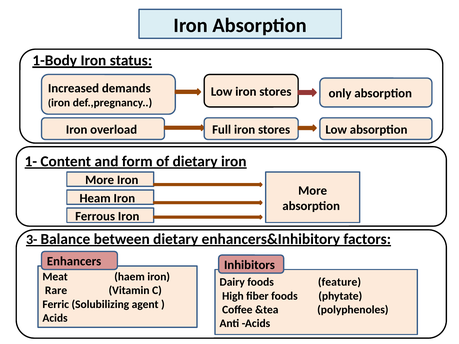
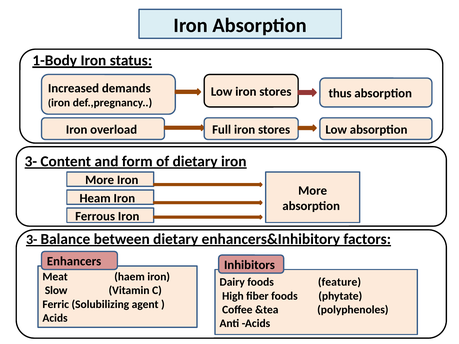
only: only -> thus
1- at (31, 162): 1- -> 3-
Rare: Rare -> Slow
